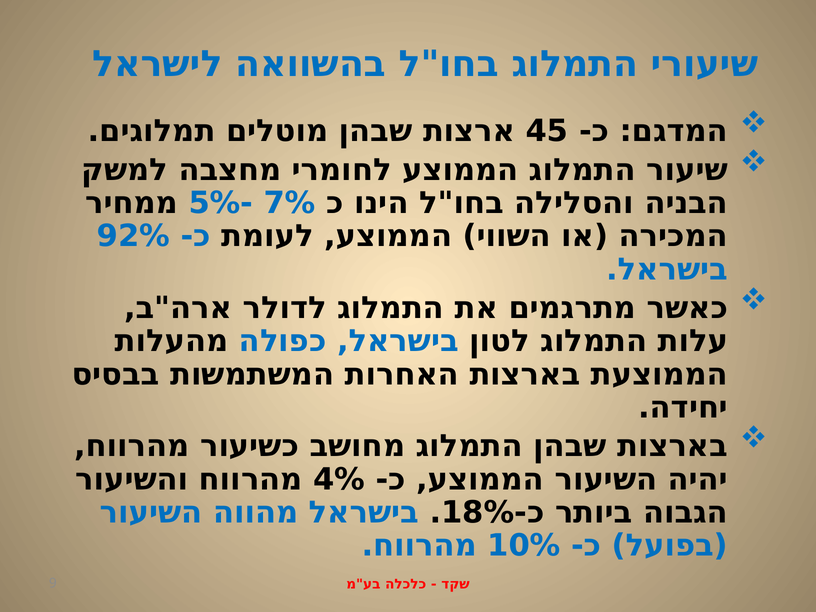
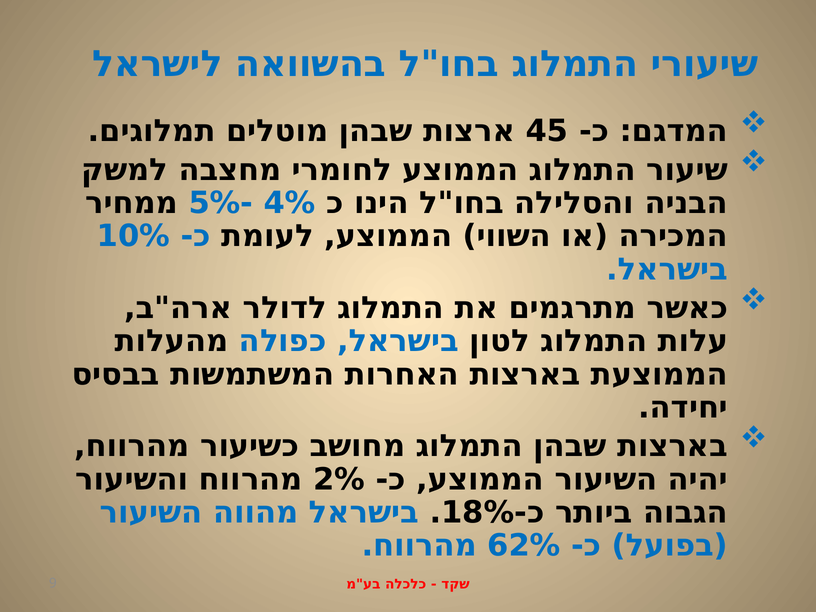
7%: 7% -> 4%
92%: 92% -> 10%
4%: 4% -> 2%
10%: 10% -> 62%
